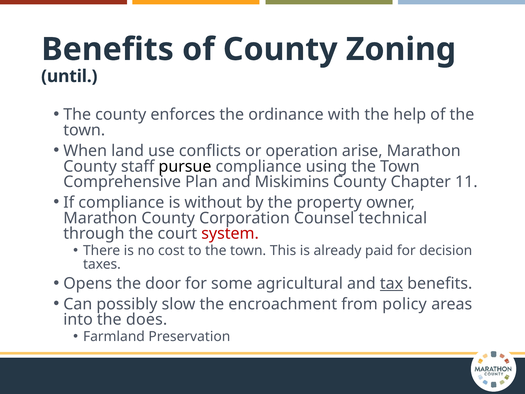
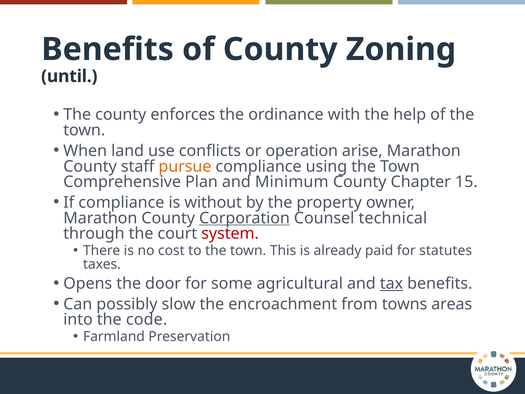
pursue colour: black -> orange
Miskimins: Miskimins -> Minimum
11: 11 -> 15
Corporation underline: none -> present
decision: decision -> statutes
policy: policy -> towns
does: does -> code
